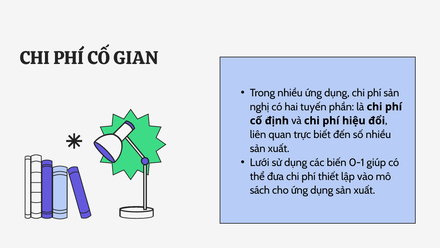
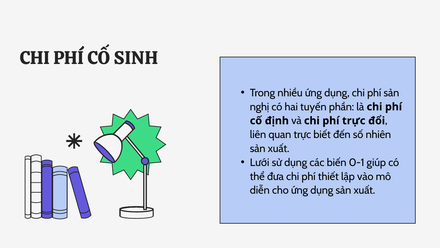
GIAN: GIAN -> SINH
phí hiệu: hiệu -> trực
số nhiều: nhiều -> nhiên
sách: sách -> diễn
